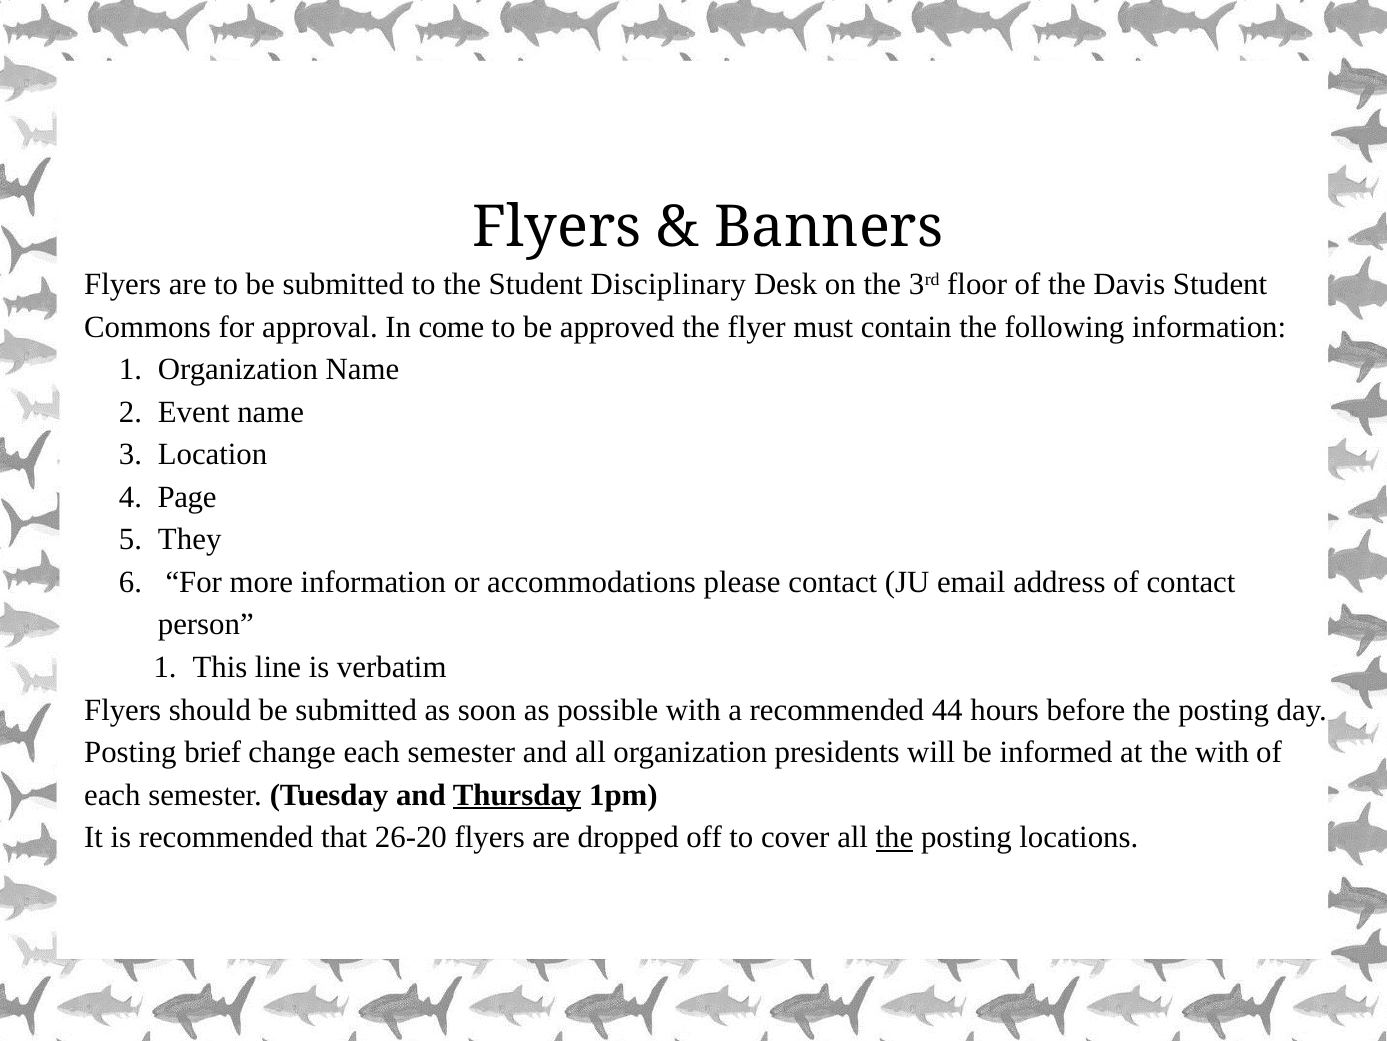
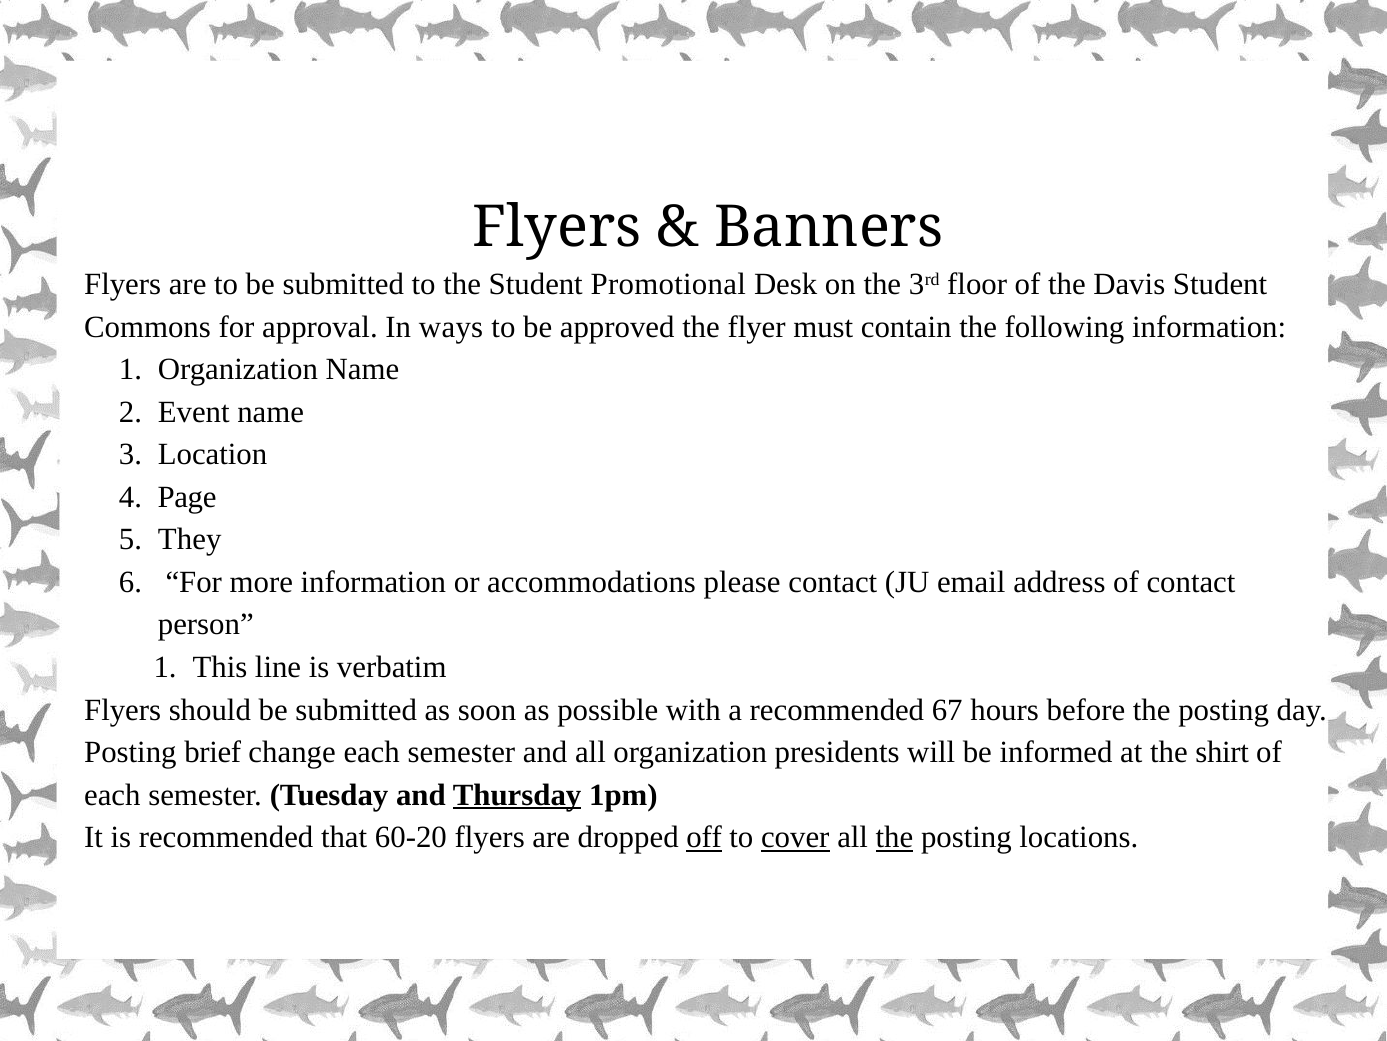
Disciplinary: Disciplinary -> Promotional
come: come -> ways
44: 44 -> 67
the with: with -> shirt
26-20: 26-20 -> 60-20
off underline: none -> present
cover underline: none -> present
